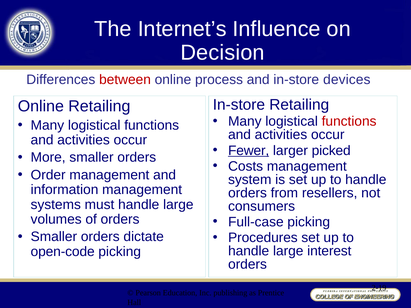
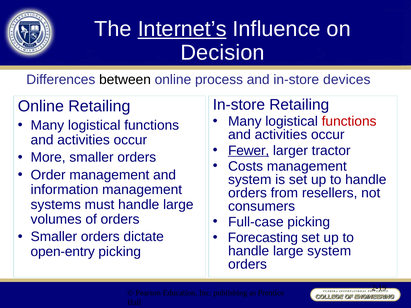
Internet’s underline: none -> present
between colour: red -> black
picked: picked -> tractor
Procedures: Procedures -> Forecasting
large interest: interest -> system
open-code: open-code -> open-entry
